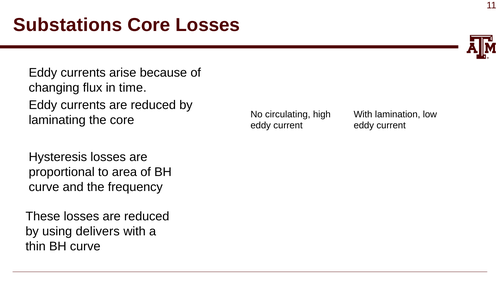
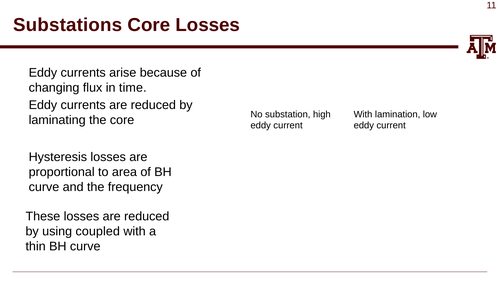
circulating: circulating -> substation
delivers: delivers -> coupled
